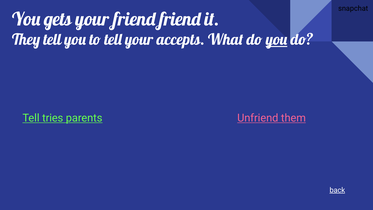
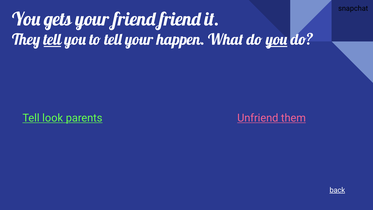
tell at (52, 40) underline: none -> present
accepts: accepts -> happen
tries: tries -> look
